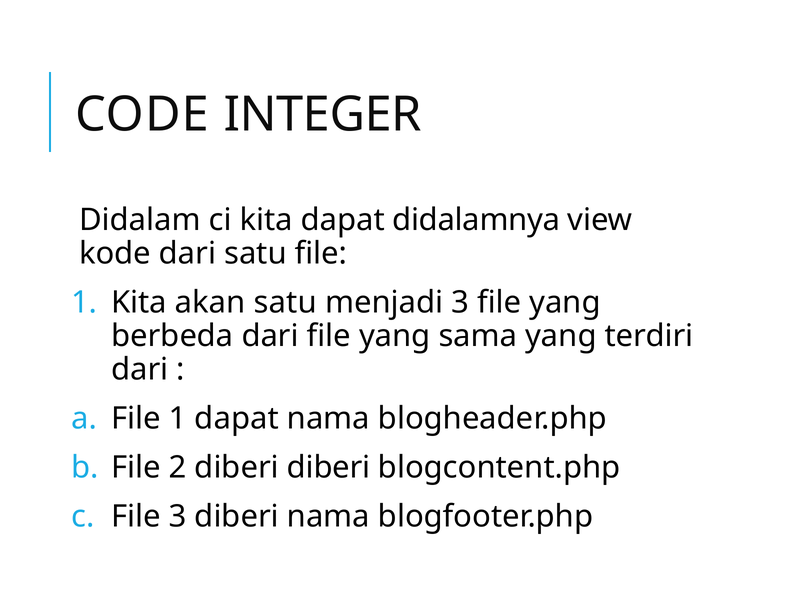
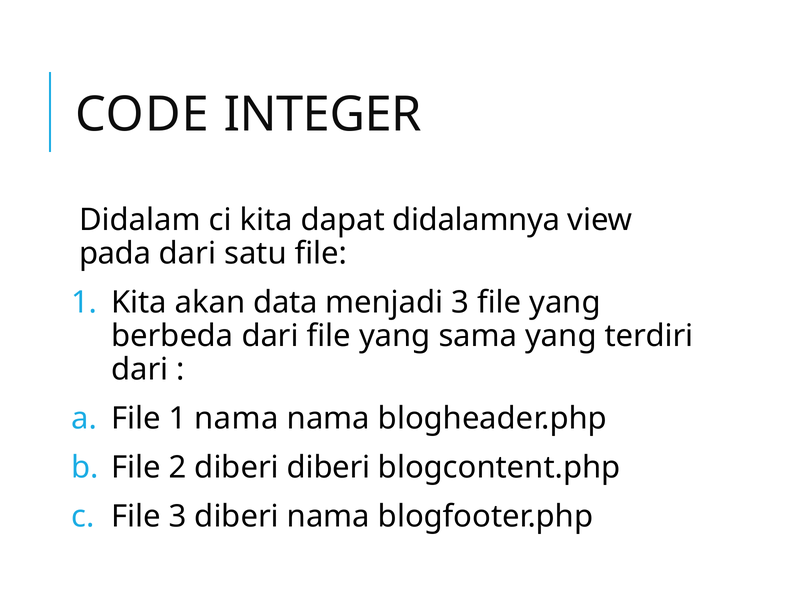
kode: kode -> pada
akan satu: satu -> data
1 dapat: dapat -> nama
